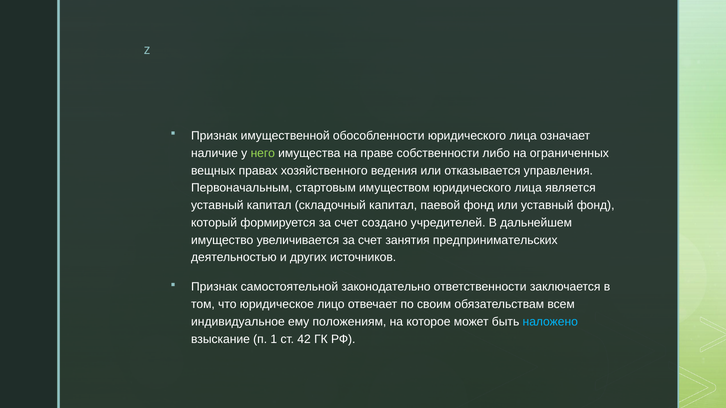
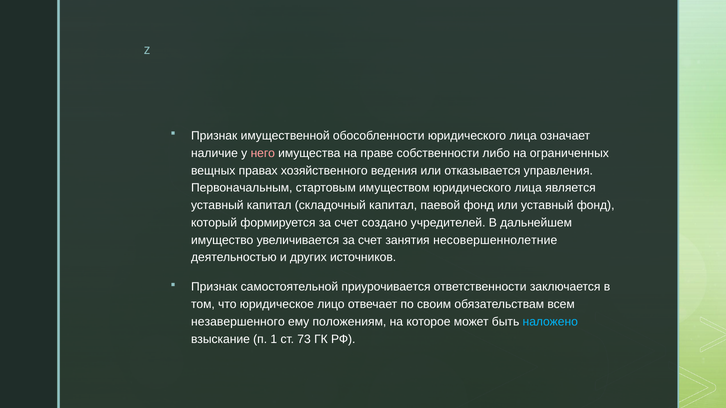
него colour: light green -> pink
предпринимательских: предпринимательских -> несовершеннолетние
законодательно: законодательно -> приурочивается
индивидуальное: индивидуальное -> незавершенного
42: 42 -> 73
